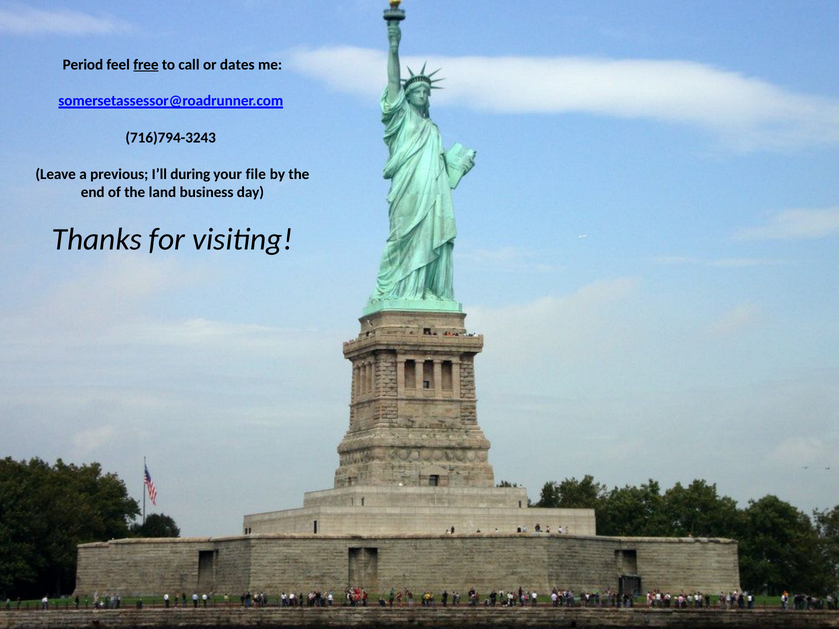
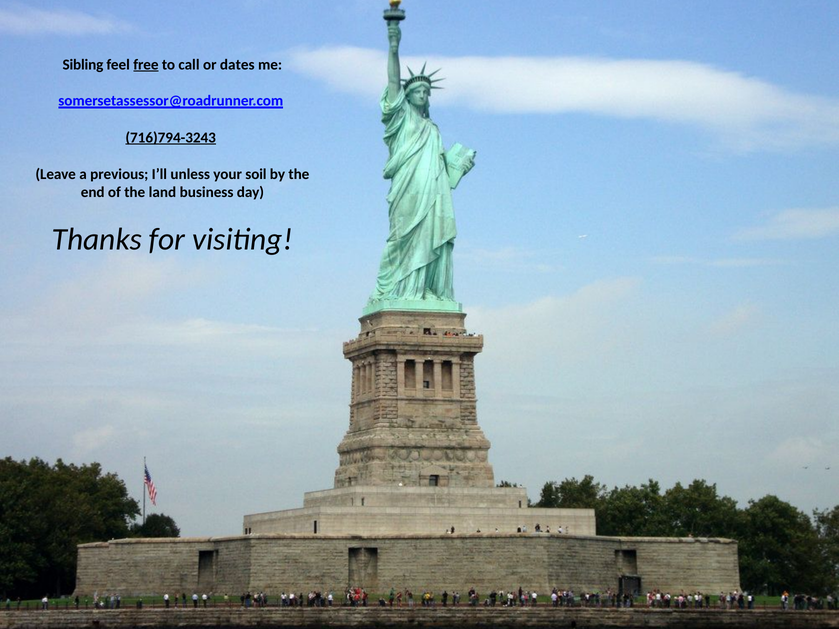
Period: Period -> Sibling
716)794-3243 underline: none -> present
during: during -> unless
file: file -> soil
